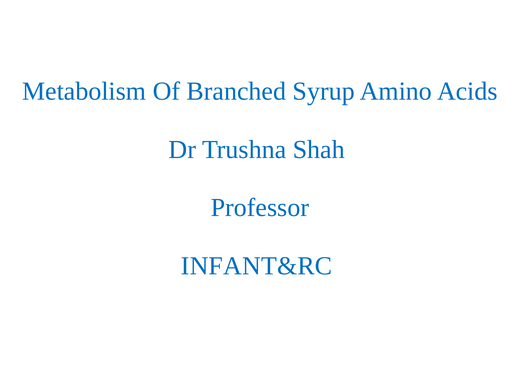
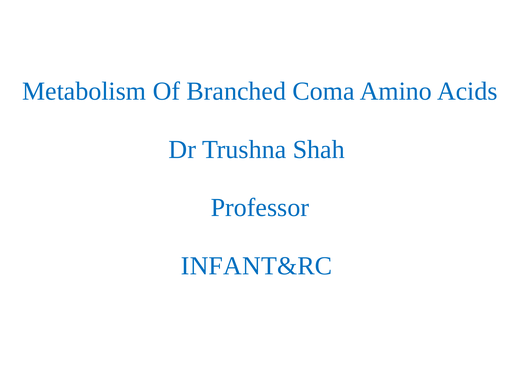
Syrup: Syrup -> Coma
